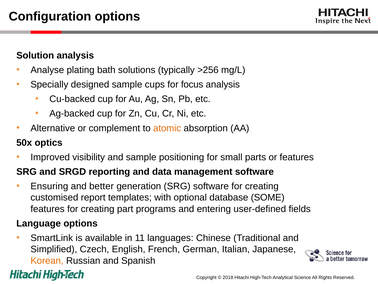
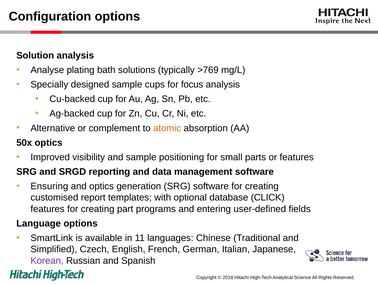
>256: >256 -> >769
and better: better -> optics
SOME: SOME -> CLICK
Korean colour: orange -> purple
